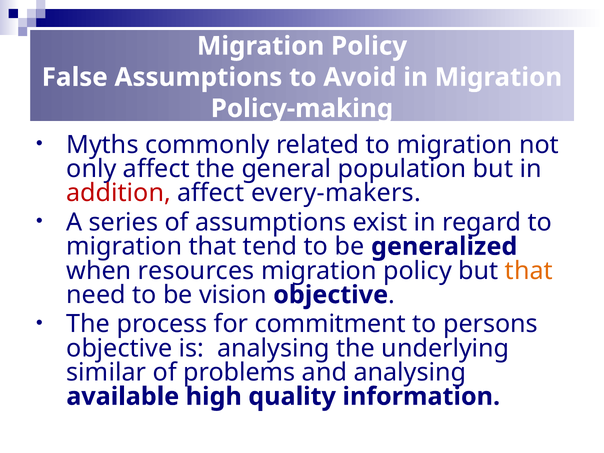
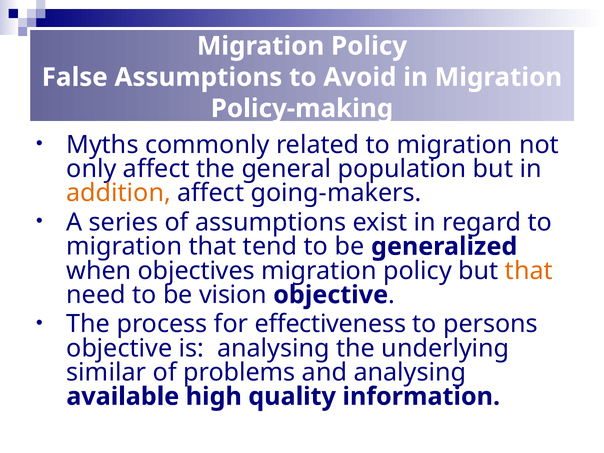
addition colour: red -> orange
every-makers: every-makers -> going-makers
resources: resources -> objectives
commitment: commitment -> effectiveness
